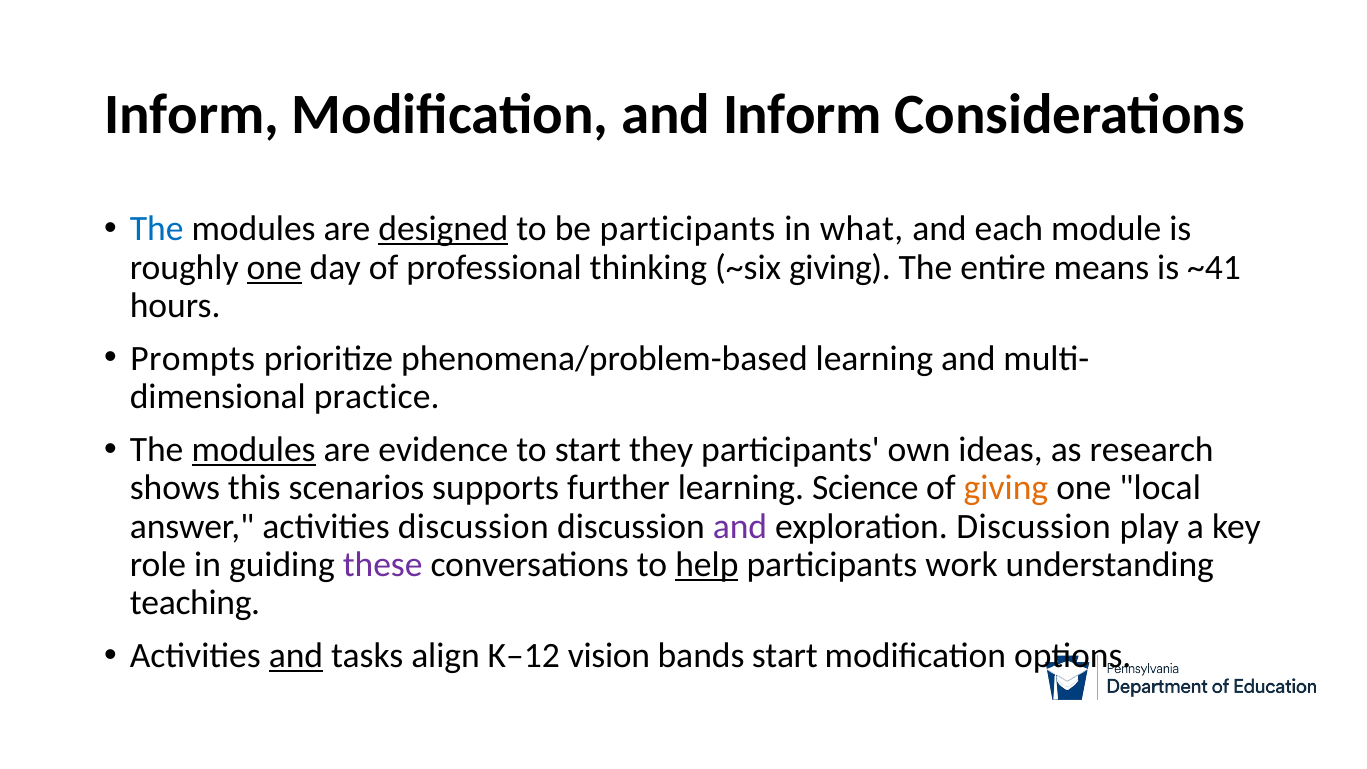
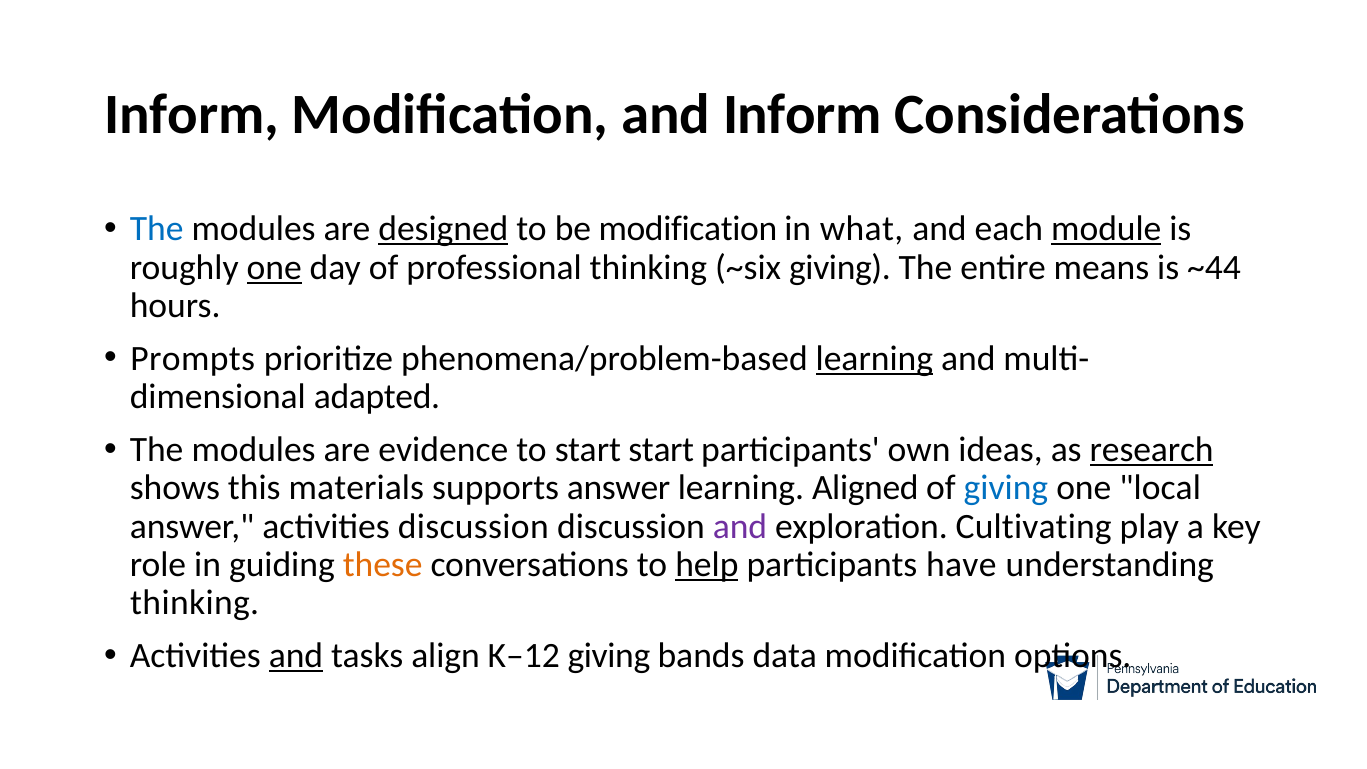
be participants: participants -> modification
module underline: none -> present
~41: ~41 -> ~44
learning at (874, 358) underline: none -> present
practice: practice -> adapted
modules at (254, 449) underline: present -> none
start they: they -> start
research underline: none -> present
scenarios: scenarios -> materials
supports further: further -> answer
Science: Science -> Aligned
giving at (1006, 488) colour: orange -> blue
exploration Discussion: Discussion -> Cultivating
these colour: purple -> orange
work: work -> have
teaching at (195, 603): teaching -> thinking
K–12 vision: vision -> giving
bands start: start -> data
